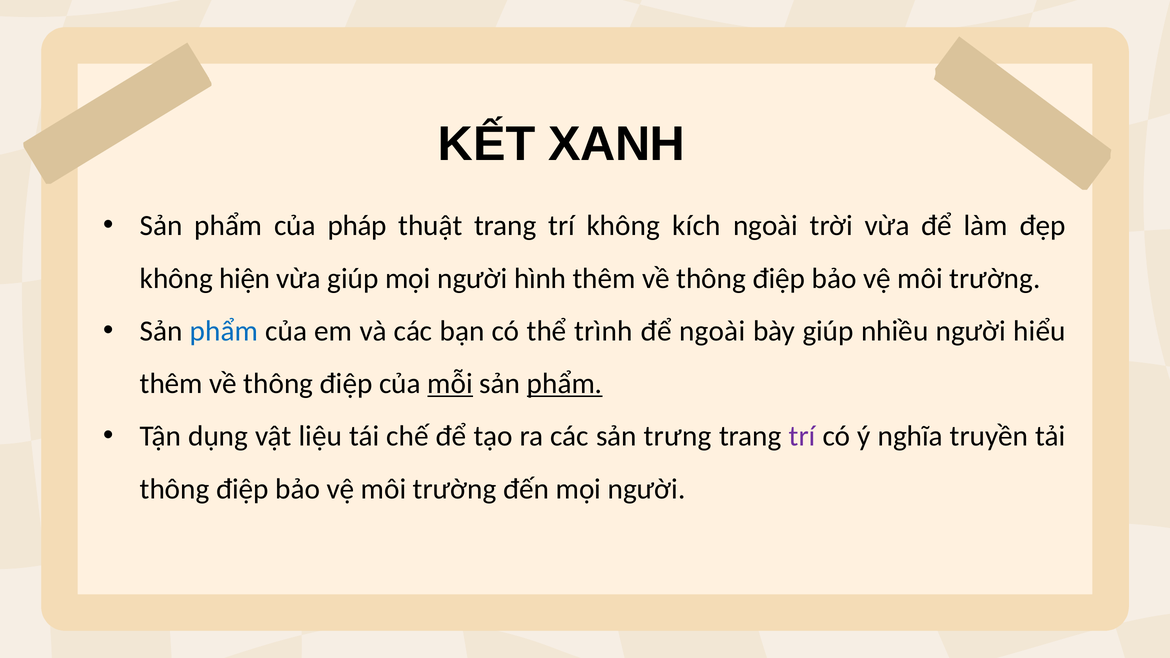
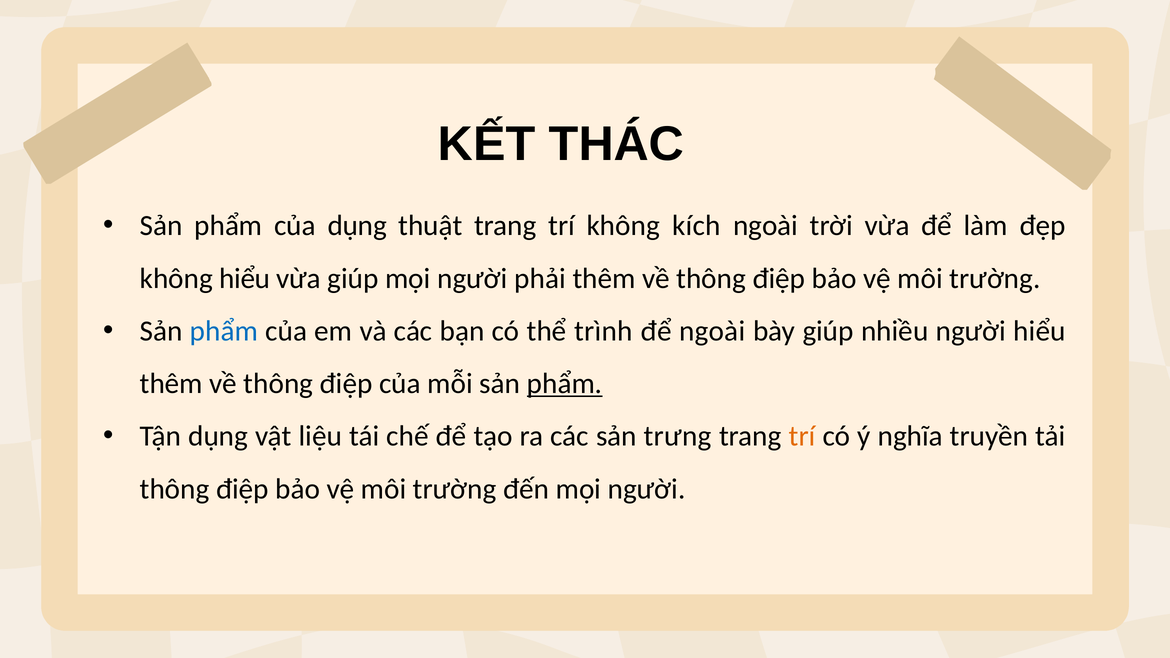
XANH: XANH -> THÁC
của pháp: pháp -> dụng
không hiện: hiện -> hiểu
hình: hình -> phải
mỗi underline: present -> none
trí at (802, 436) colour: purple -> orange
